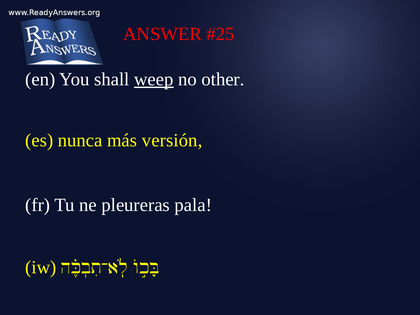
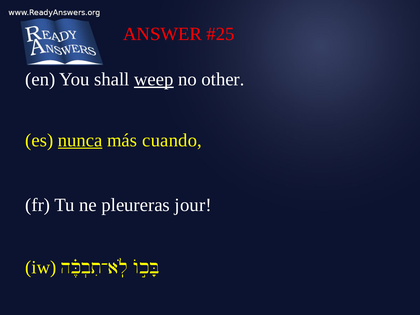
nunca underline: none -> present
versión: versión -> cuando
pala: pala -> jour
